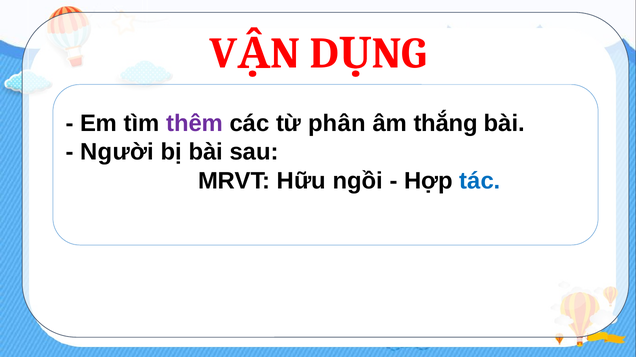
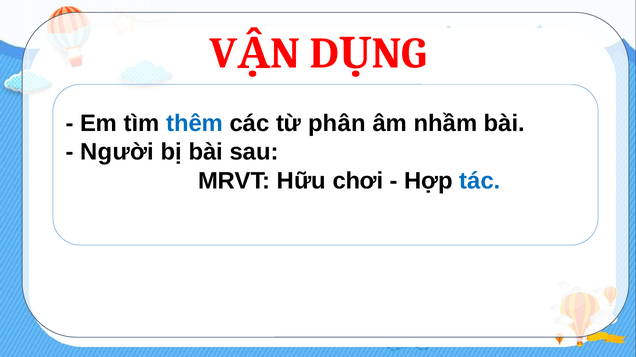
thêm colour: purple -> blue
thắng: thắng -> nhầm
ngồi: ngồi -> chơi
